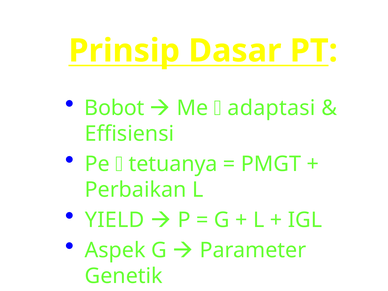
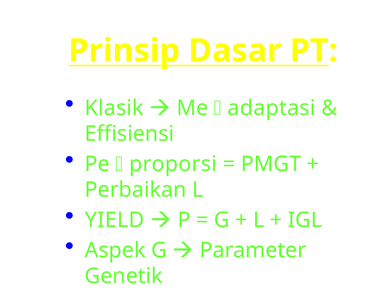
Bobot: Bobot -> Klasik
tetuanya: tetuanya -> proporsi
